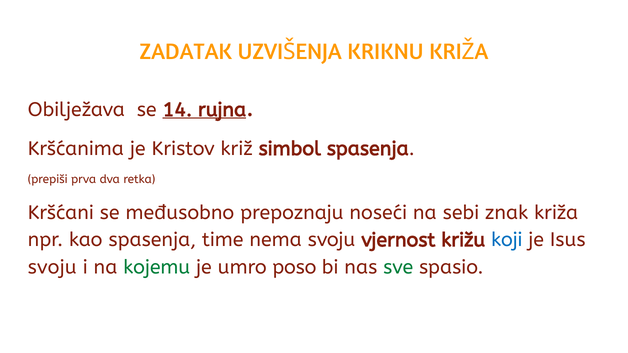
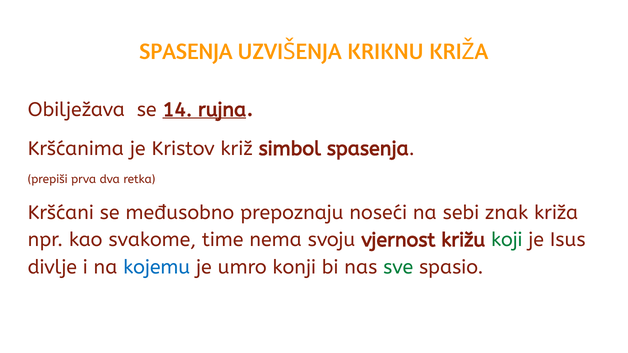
ZADATAK at (186, 52): ZADATAK -> SPASENJA
kao spasenja: spasenja -> svakome
koji colour: blue -> green
svoju at (52, 267): svoju -> divlje
kojemu colour: green -> blue
poso: poso -> konji
